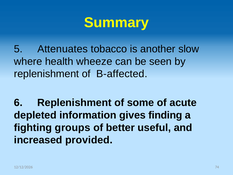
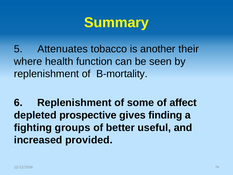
slow: slow -> their
wheeze: wheeze -> function
B-affected: B-affected -> B-mortality
acute: acute -> affect
information: information -> prospective
